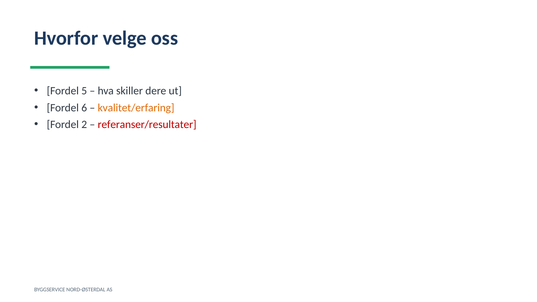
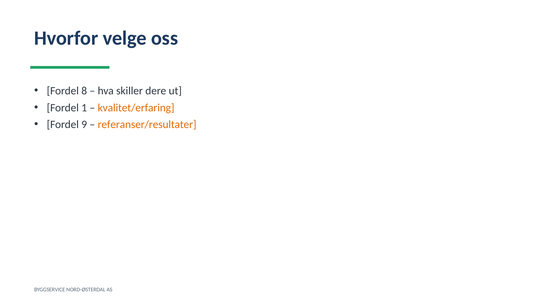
5: 5 -> 8
6: 6 -> 1
2: 2 -> 9
referanser/resultater colour: red -> orange
